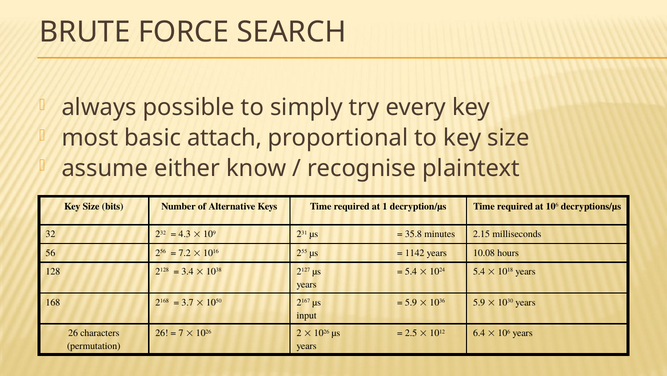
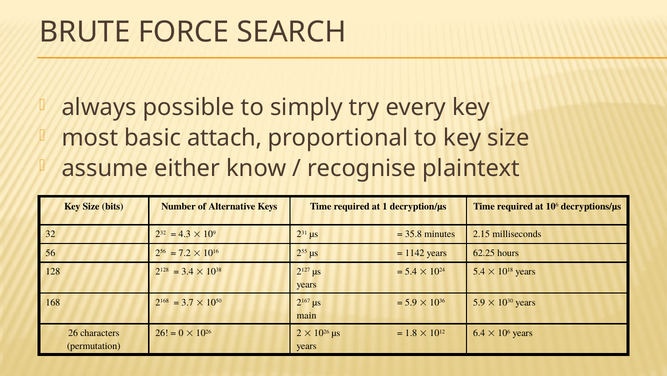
10.08: 10.08 -> 62.25
input: input -> main
7: 7 -> 0
2.5: 2.5 -> 1.8
